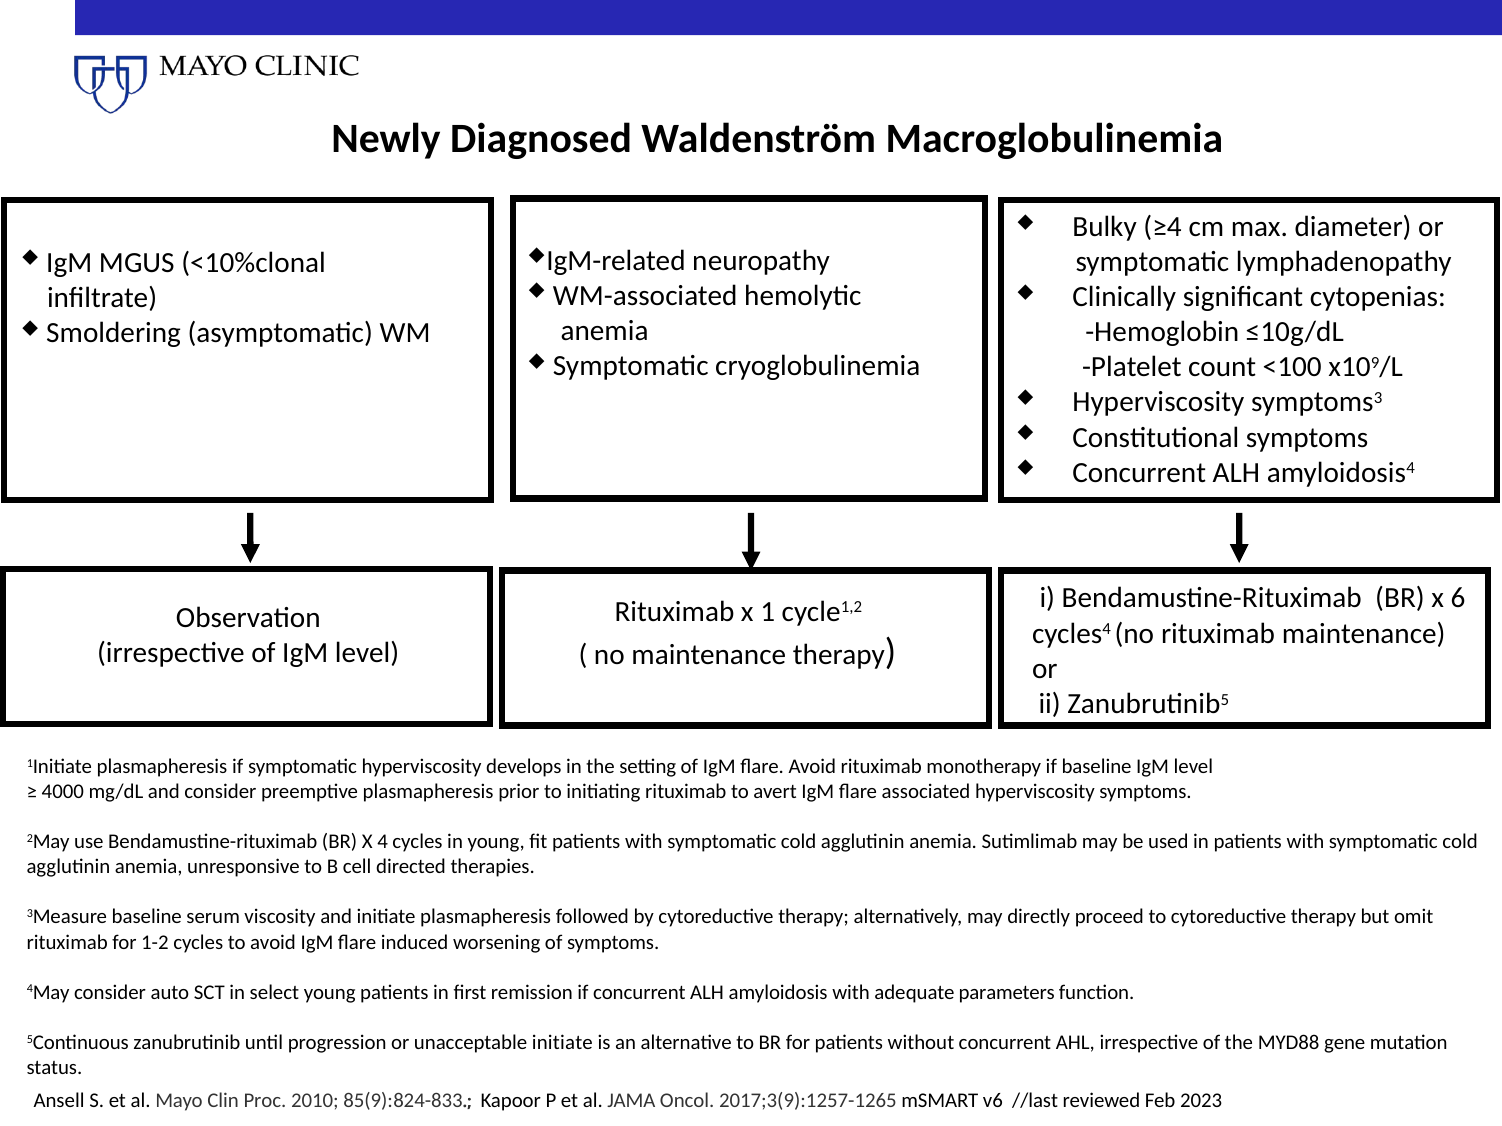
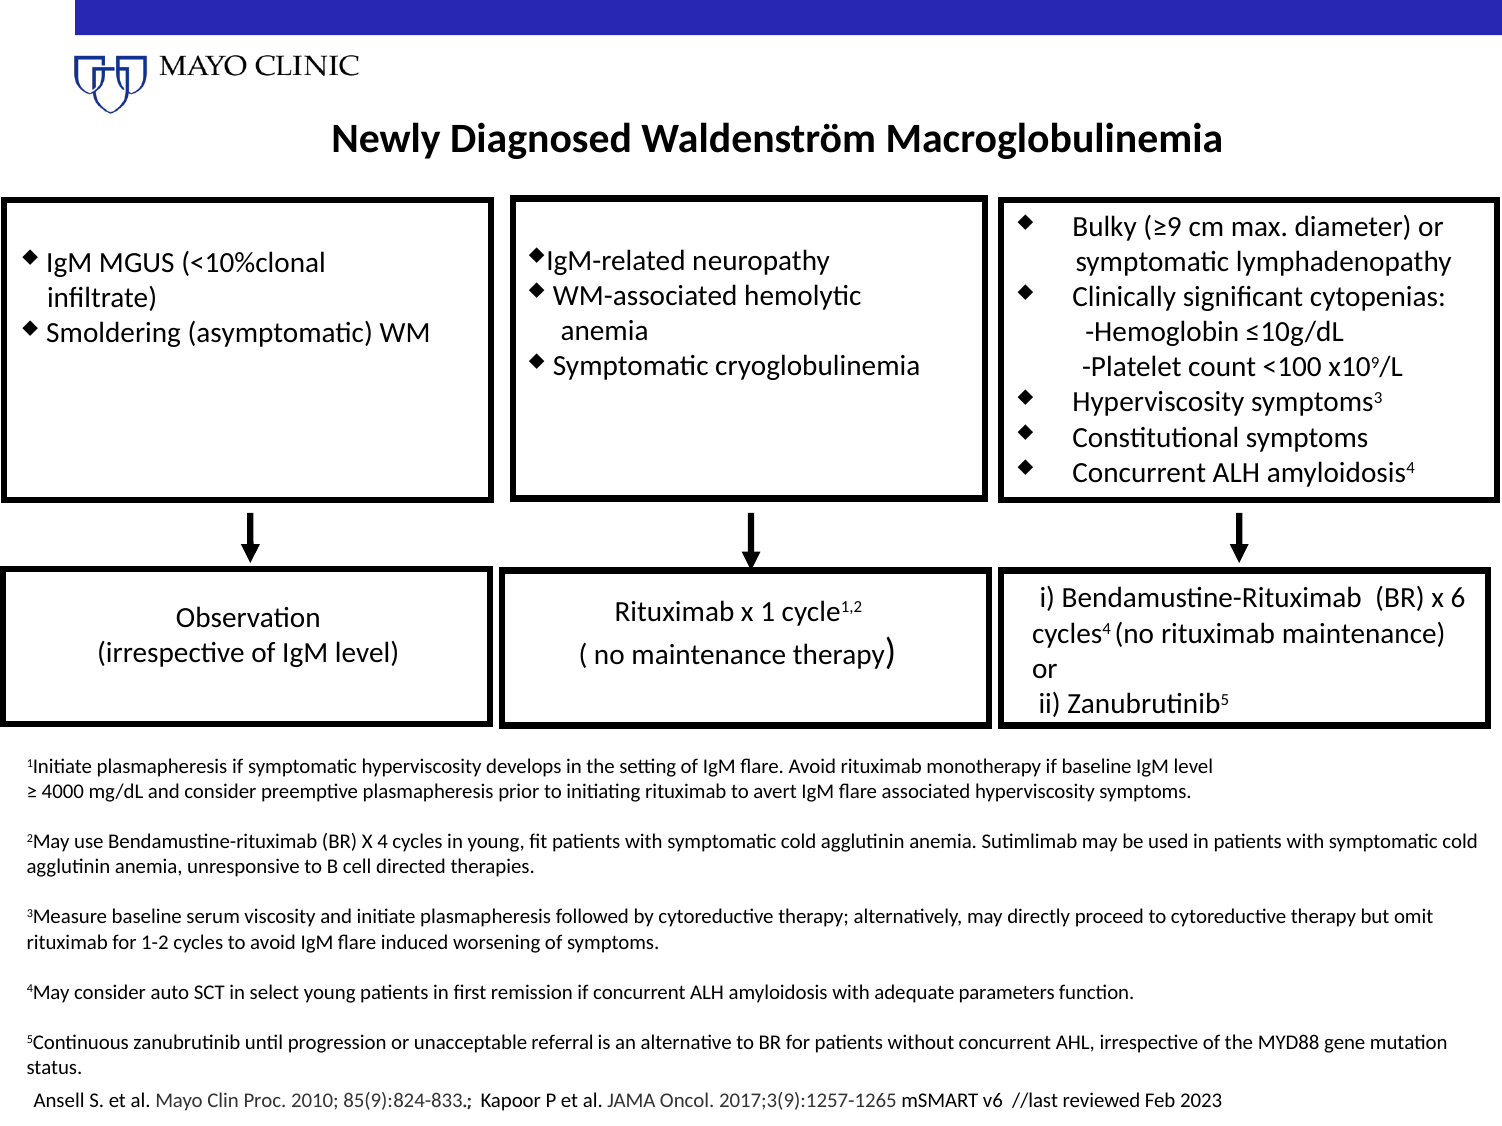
≥4: ≥4 -> ≥9
unacceptable initiate: initiate -> referral
